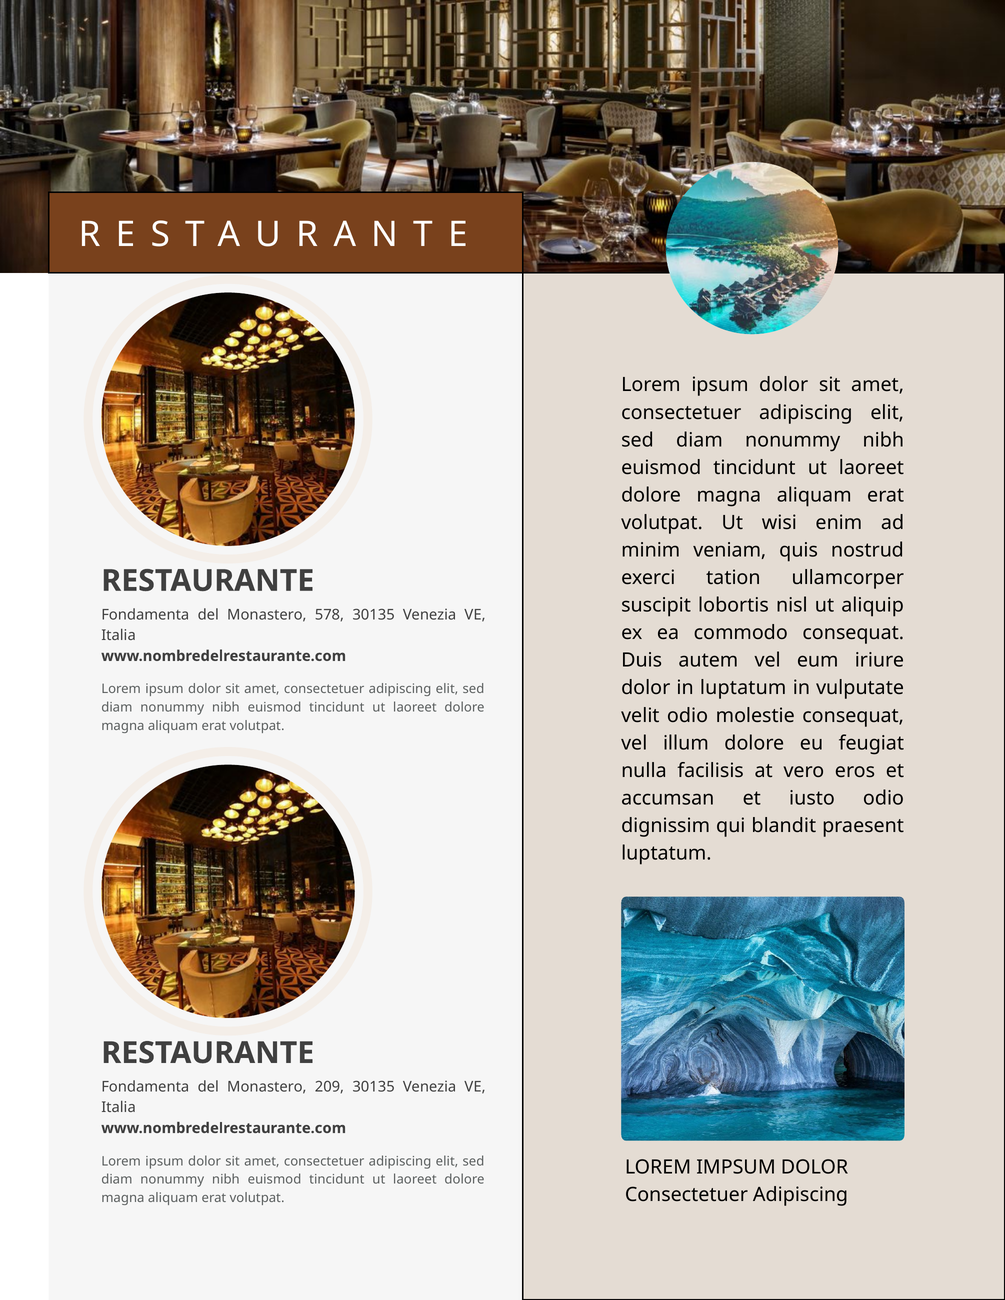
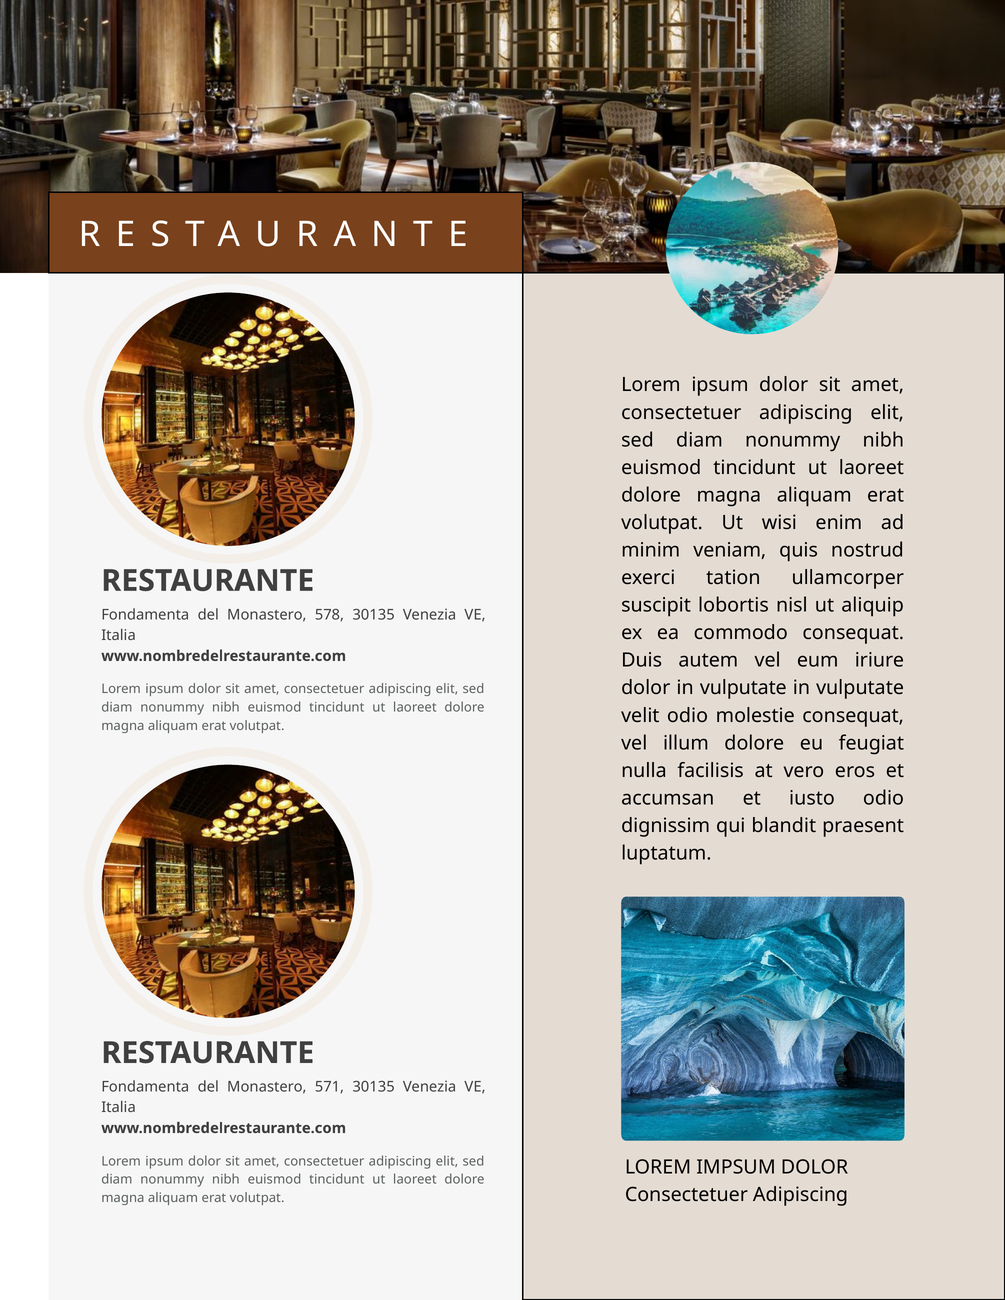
dolor in luptatum: luptatum -> vulputate
209: 209 -> 571
